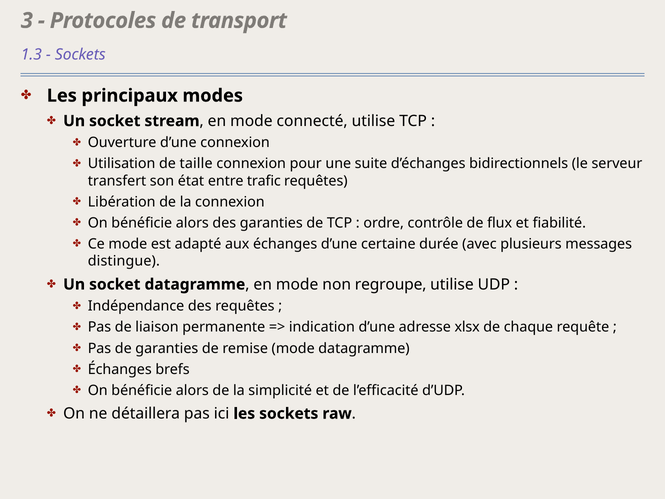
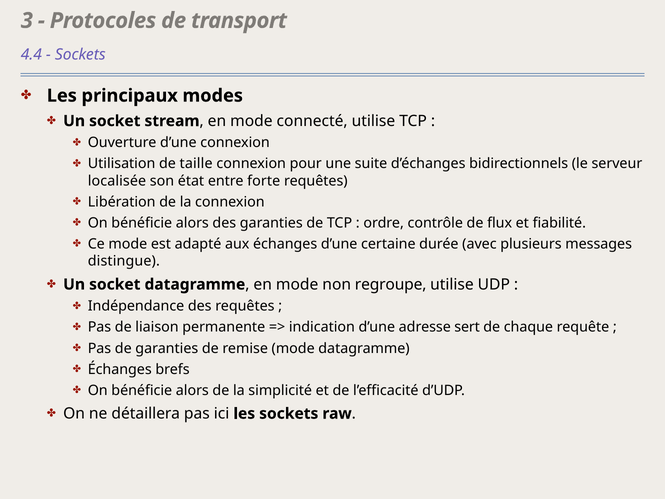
1.3: 1.3 -> 4.4
transfert: transfert -> localisée
trafic: trafic -> forte
xlsx: xlsx -> sert
